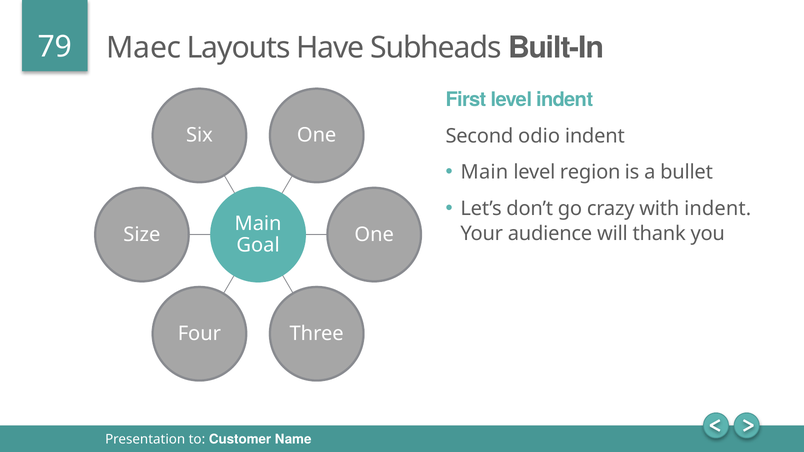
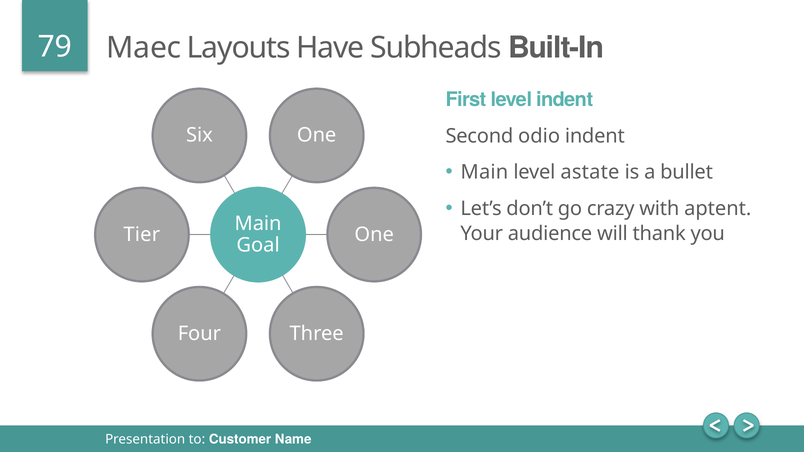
region: region -> astate
with indent: indent -> aptent
Size: Size -> Tier
